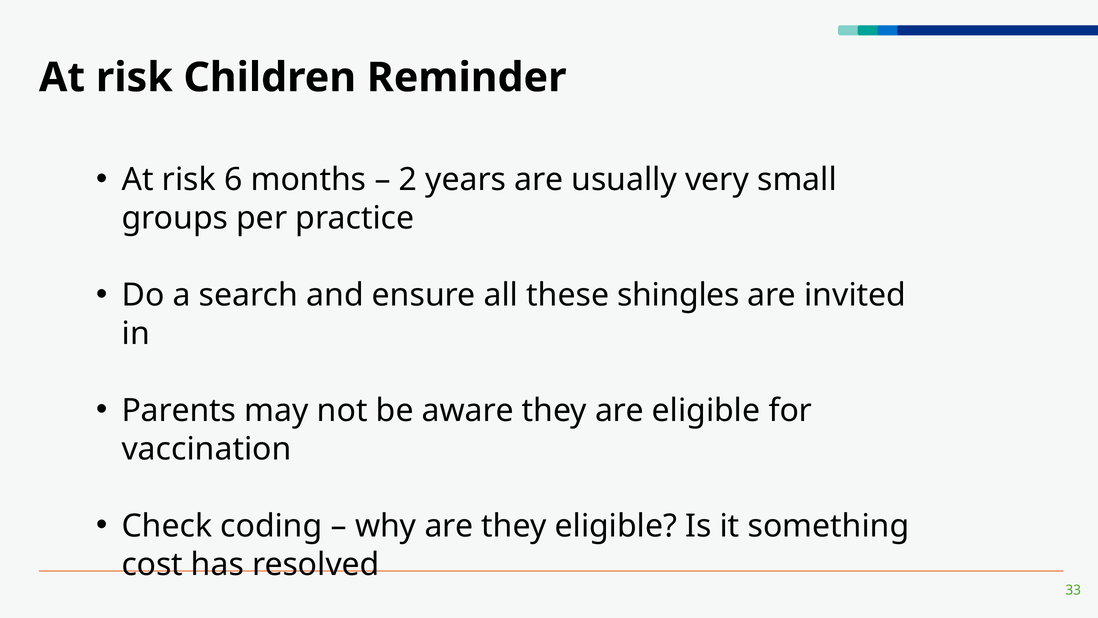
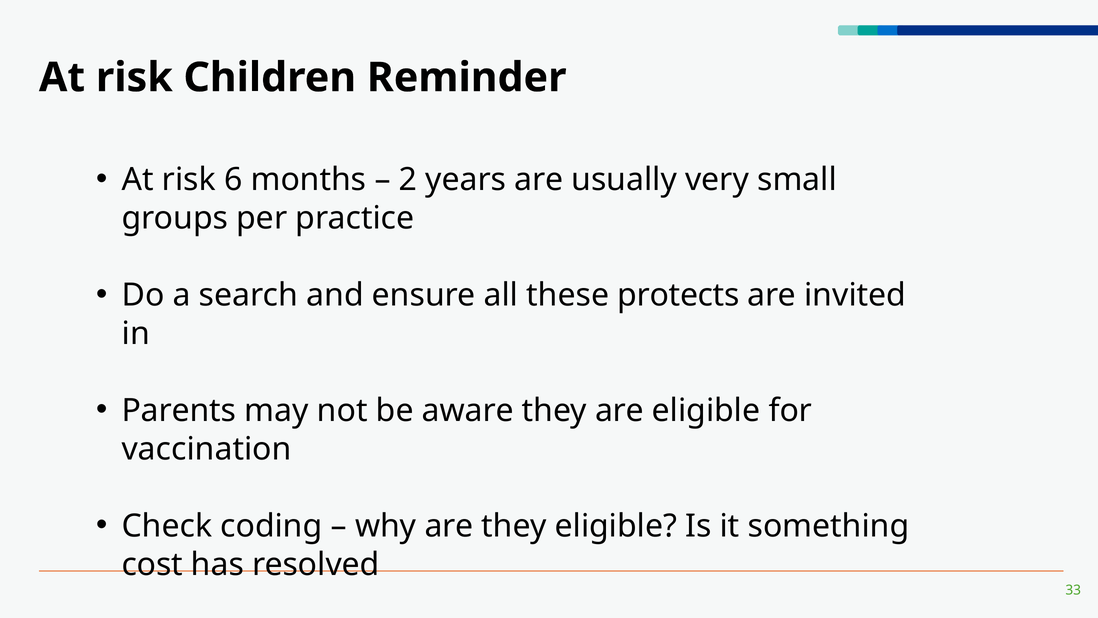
shingles: shingles -> protects
